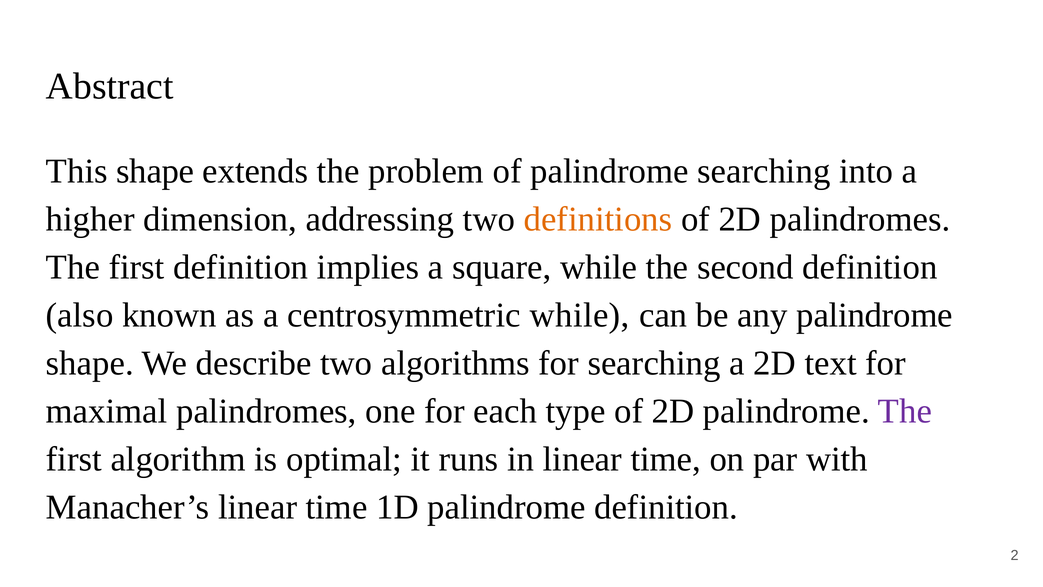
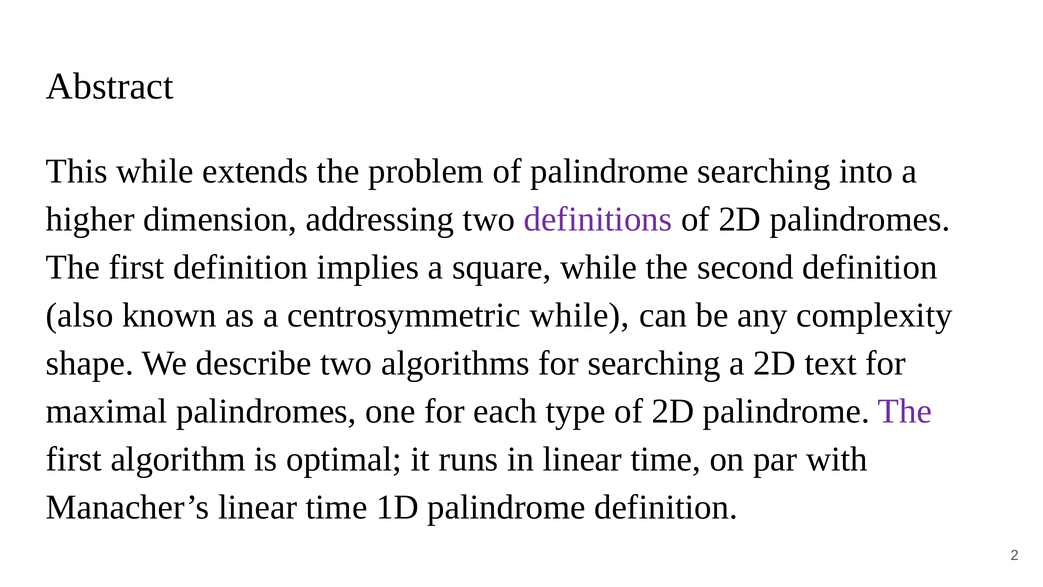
This shape: shape -> while
definitions colour: orange -> purple
any palindrome: palindrome -> complexity
